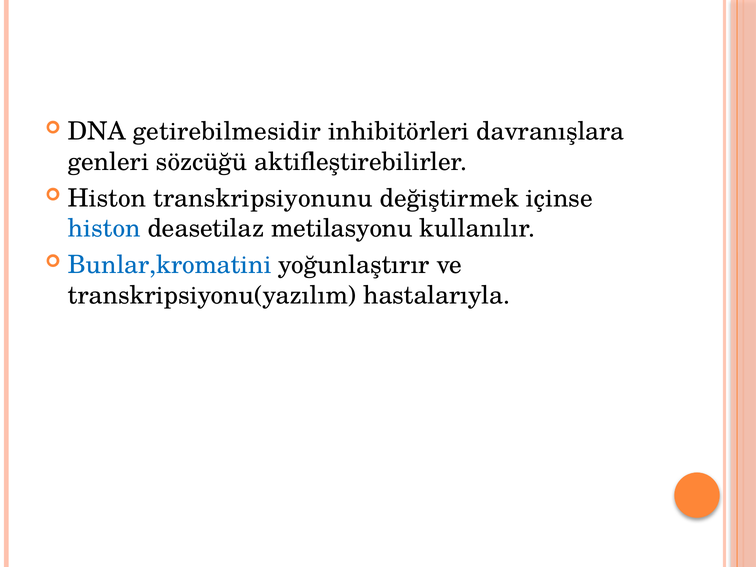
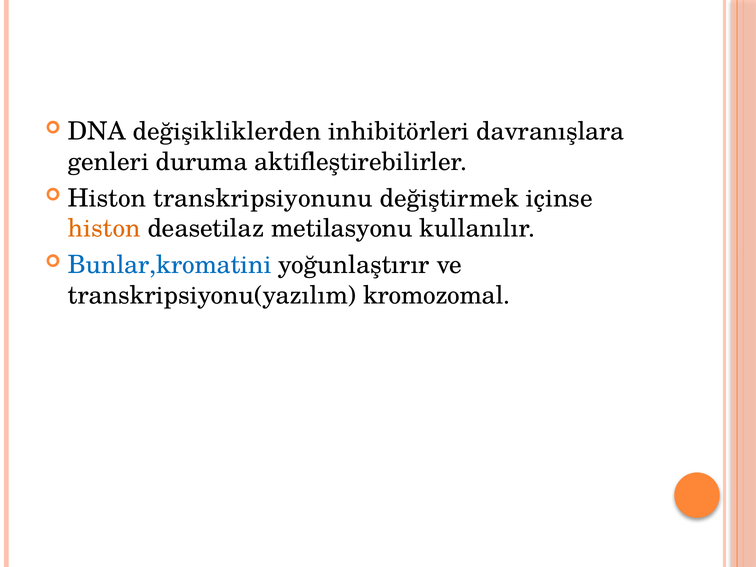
getirebilmesidir: getirebilmesidir -> değişikliklerden
sözcüğü: sözcüğü -> duruma
histon at (104, 228) colour: blue -> orange
hastalarıyla: hastalarıyla -> kromozomal
